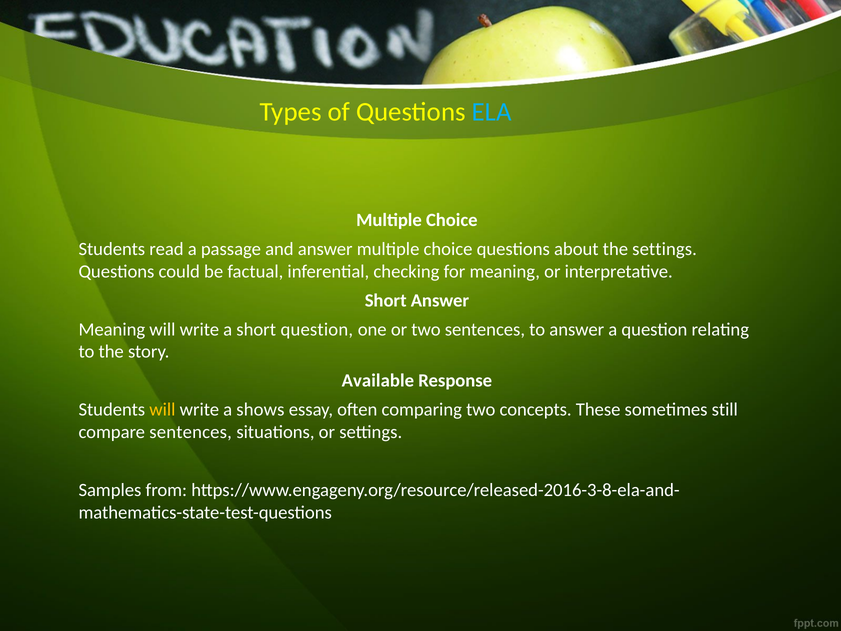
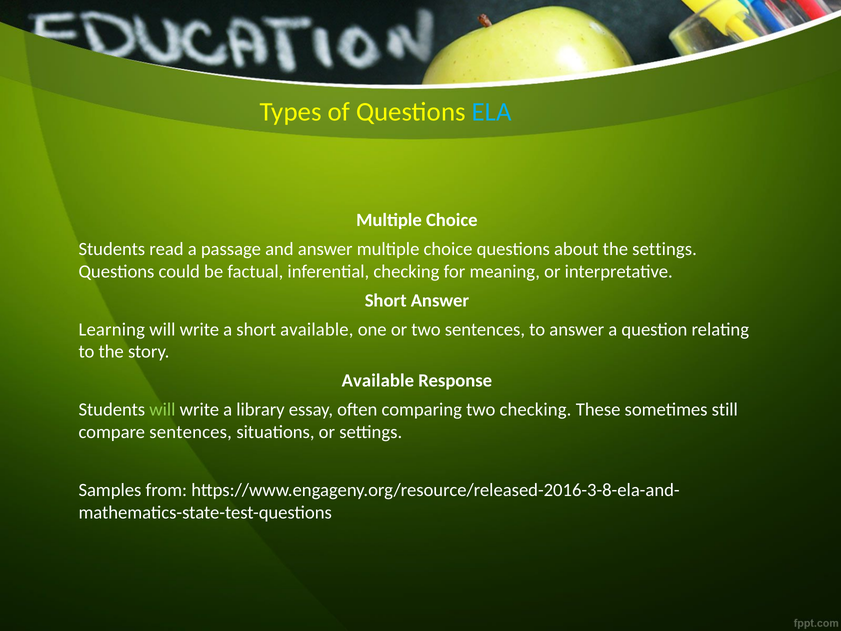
Meaning at (112, 329): Meaning -> Learning
short question: question -> available
will at (162, 410) colour: yellow -> light green
shows: shows -> library
two concepts: concepts -> checking
